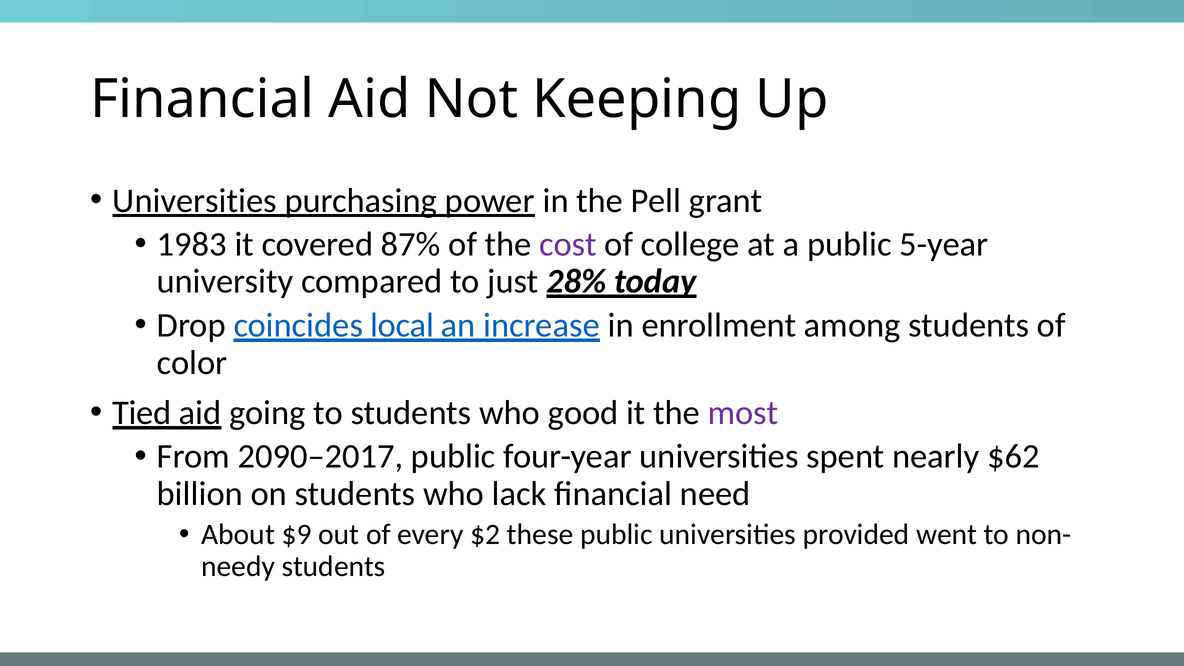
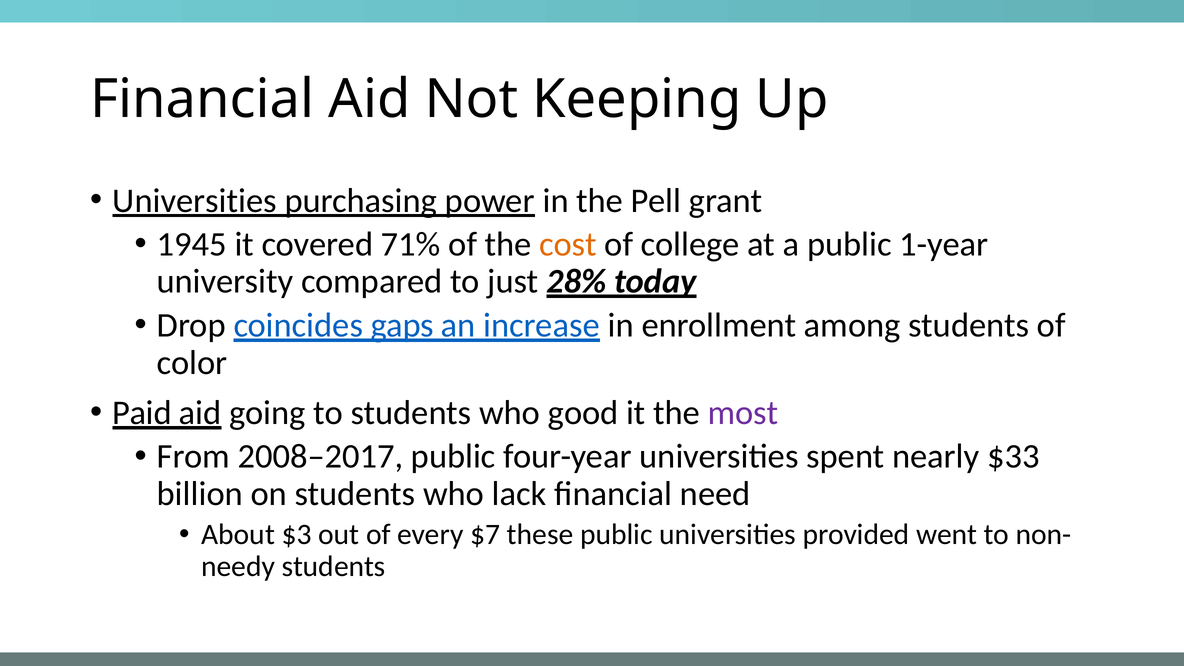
1983: 1983 -> 1945
87%: 87% -> 71%
cost colour: purple -> orange
5-year: 5-year -> 1-year
local: local -> gaps
Tied: Tied -> Paid
2090–2017: 2090–2017 -> 2008–2017
$62: $62 -> $33
$9: $9 -> $3
$2: $2 -> $7
